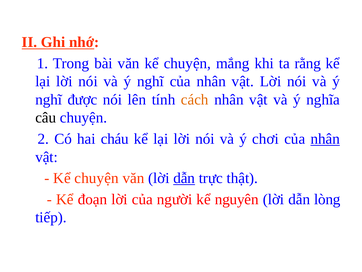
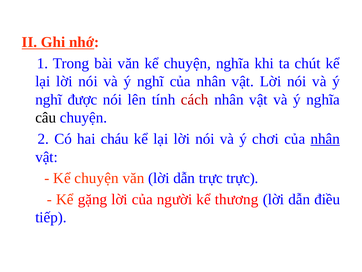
chuyện mắng: mắng -> nghĩa
rằng: rằng -> chút
cách colour: orange -> red
dẫn at (184, 178) underline: present -> none
trực thật: thật -> trực
đoạn: đoạn -> gặng
nguyên: nguyên -> thương
lòng: lòng -> điều
